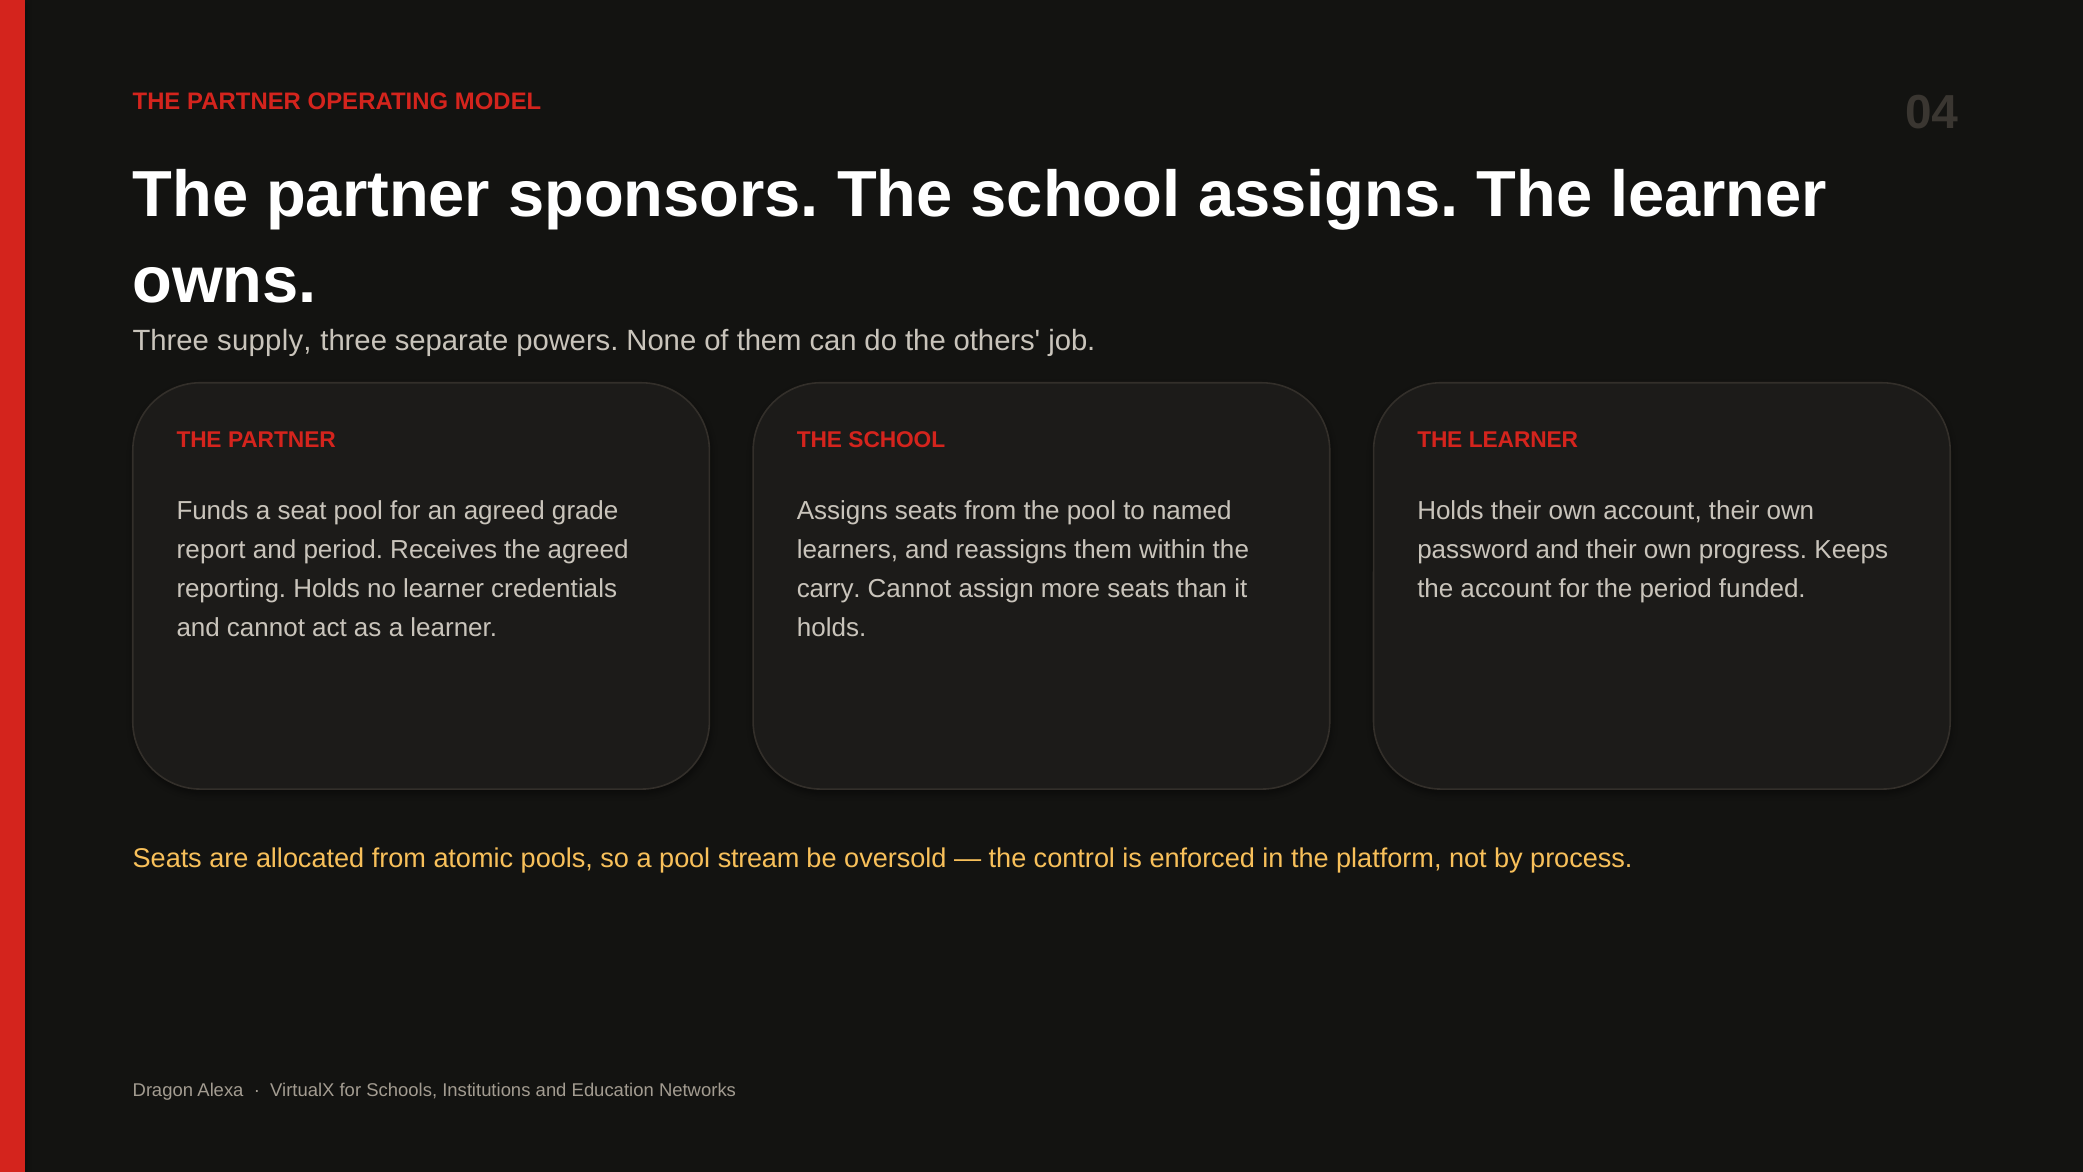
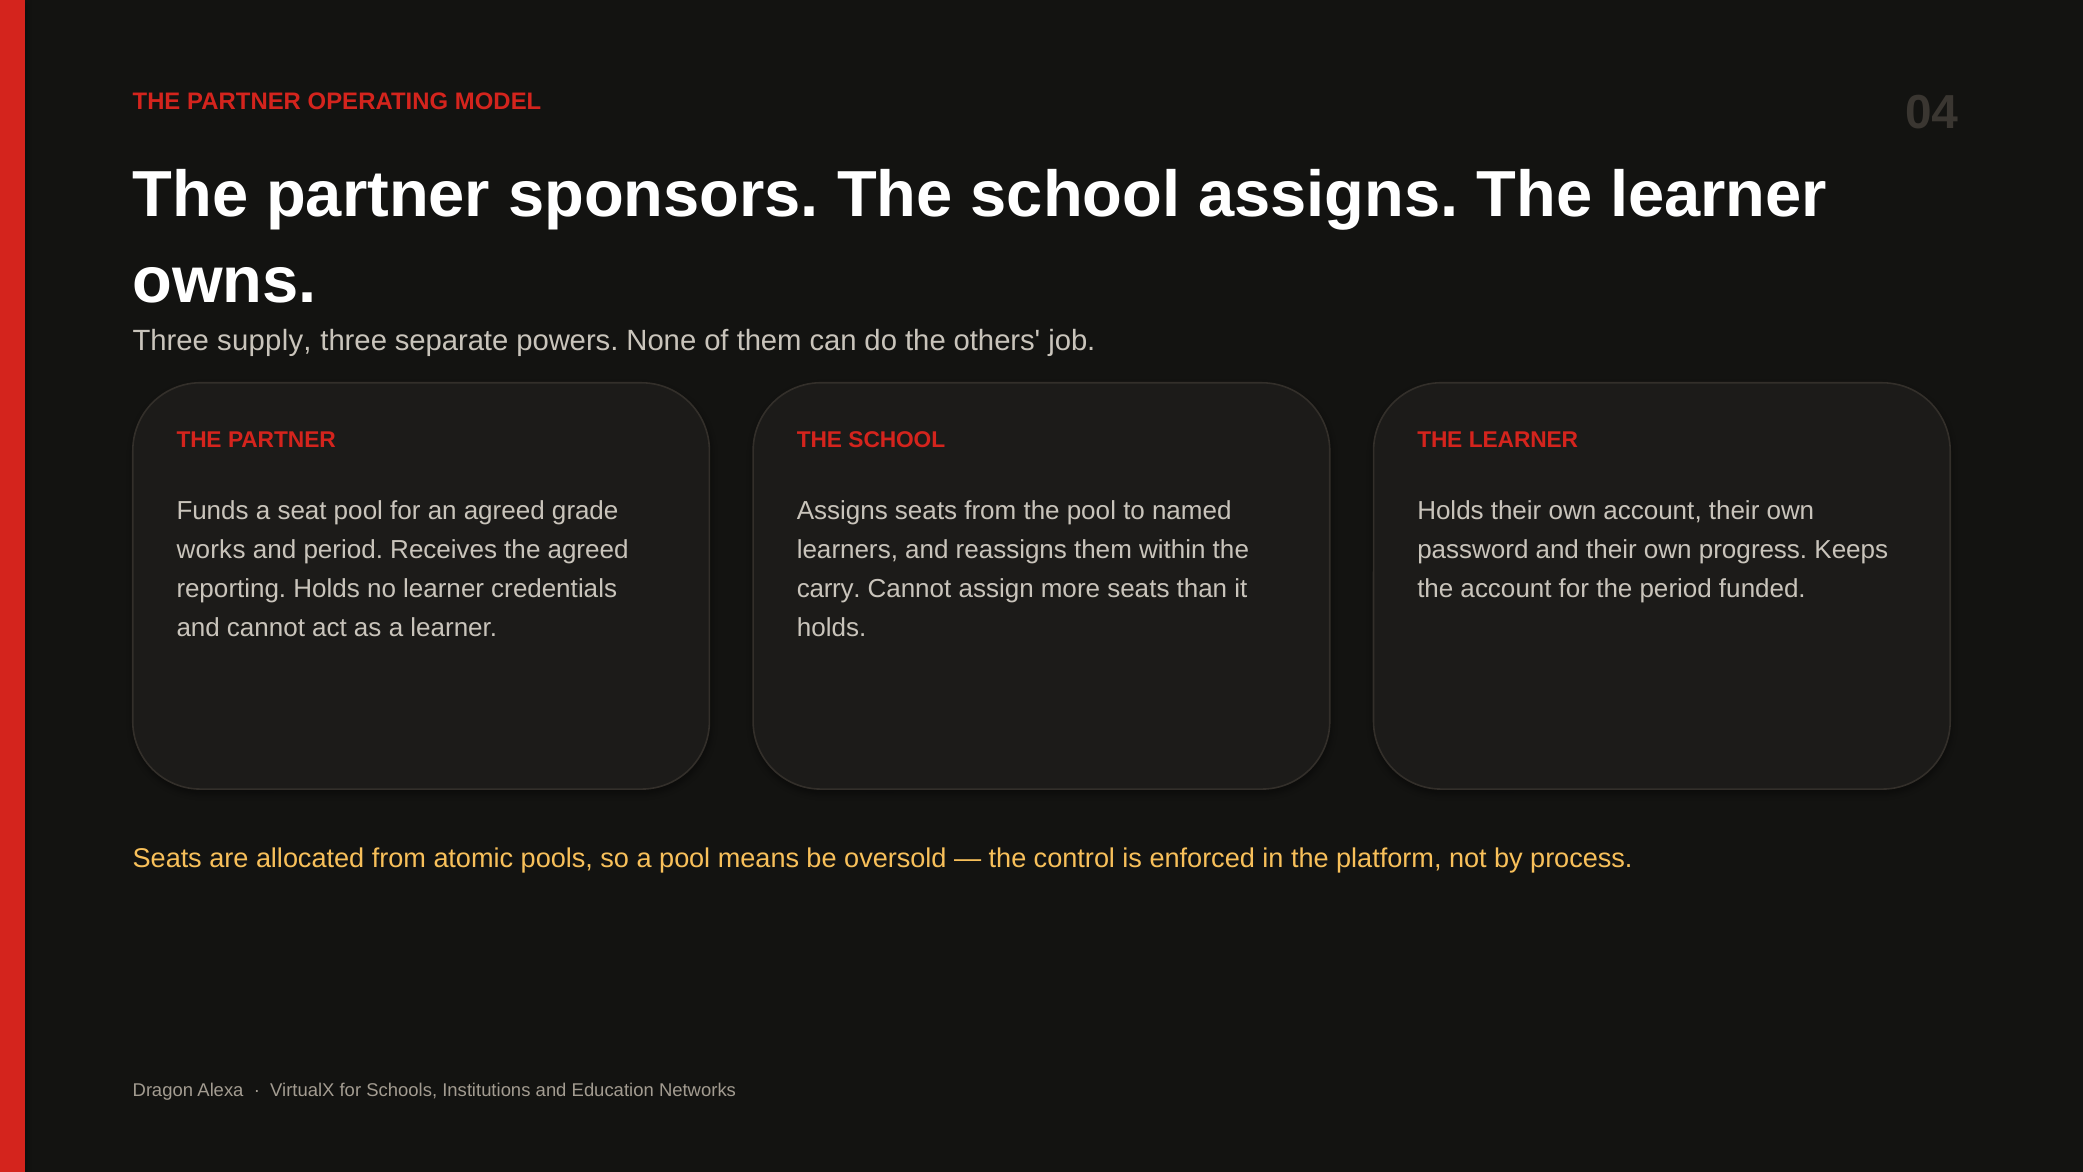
report: report -> works
stream: stream -> means
